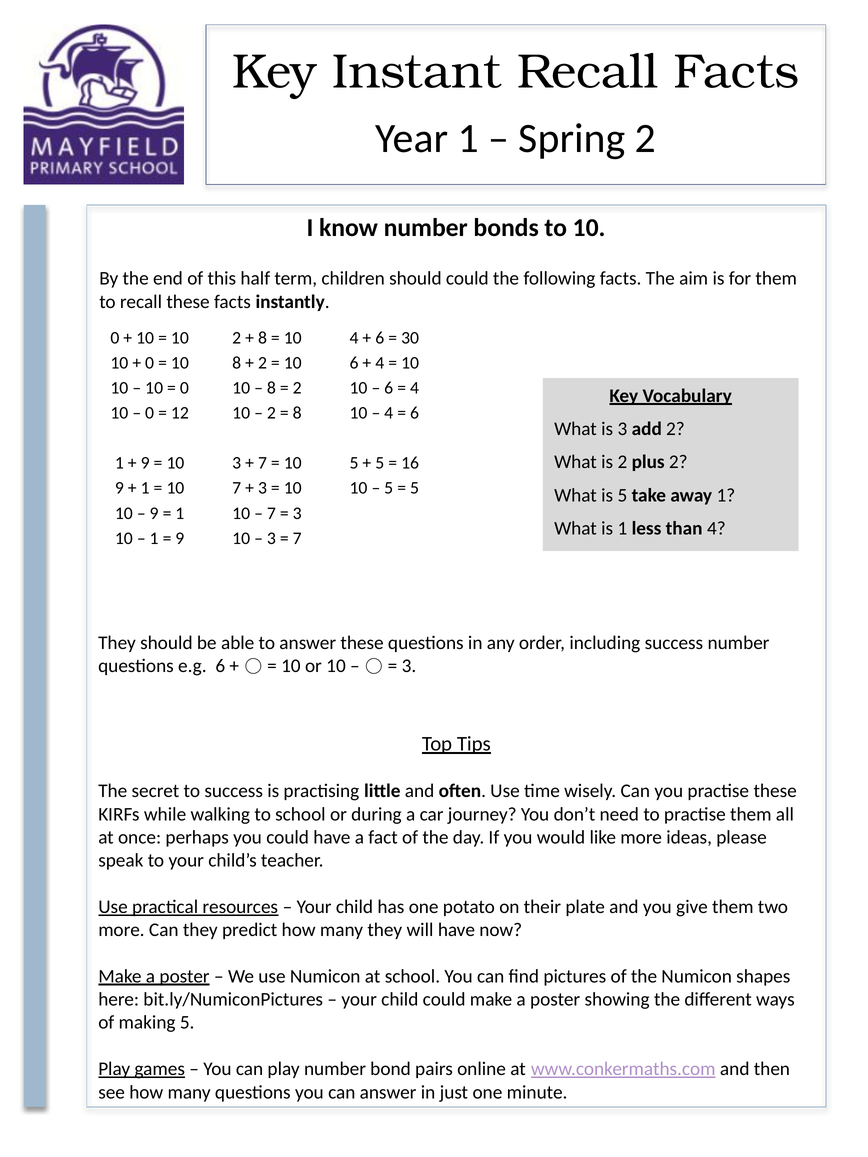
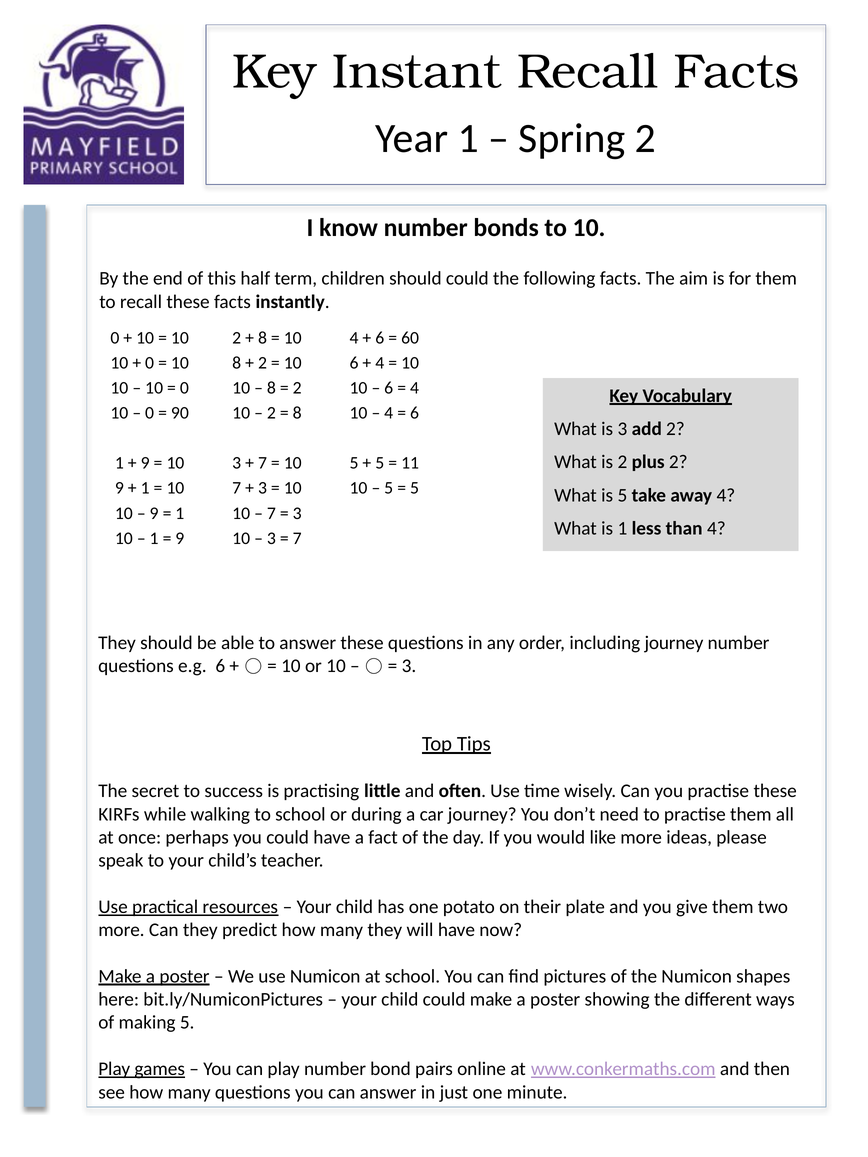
30: 30 -> 60
12: 12 -> 90
16: 16 -> 11
away 1: 1 -> 4
including success: success -> journey
